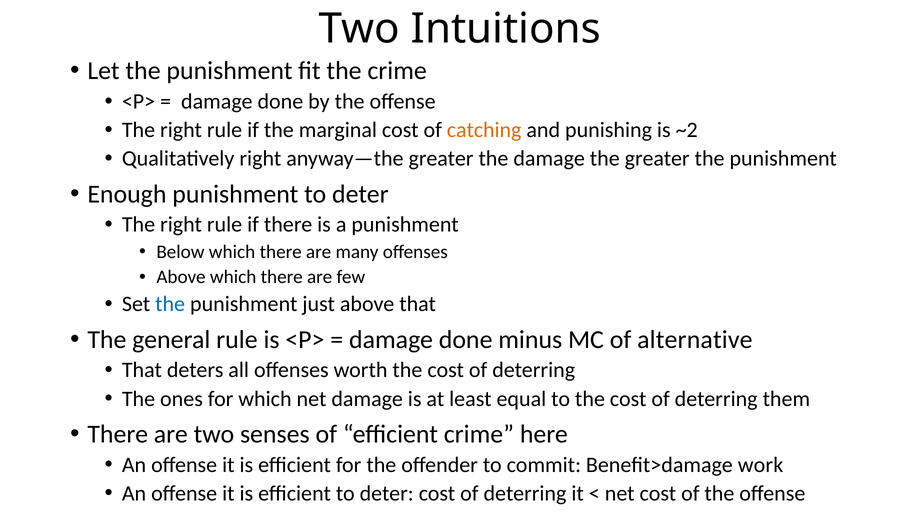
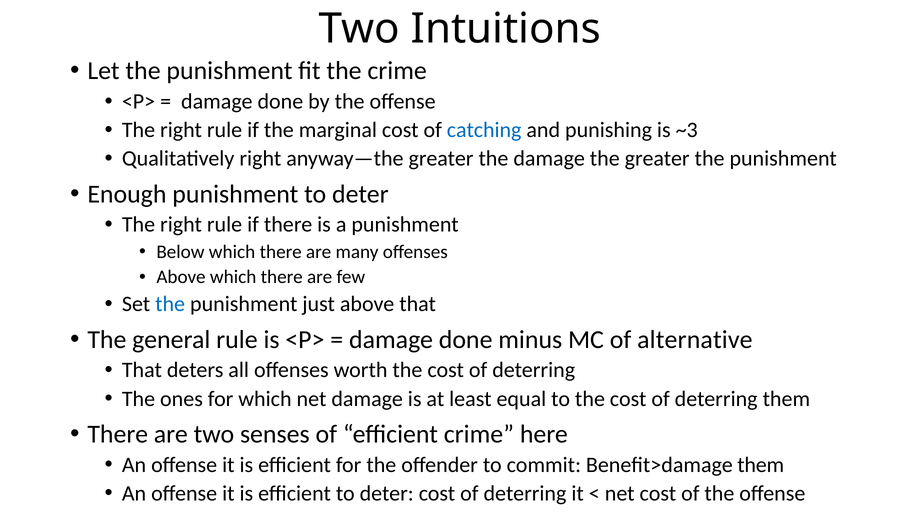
catching colour: orange -> blue
~2: ~2 -> ~3
Benefit>damage work: work -> them
